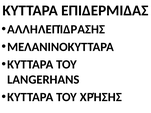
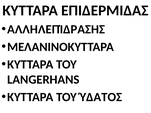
ΧΡΉΣΗΣ: ΧΡΉΣΗΣ -> ΎΔΑΤΟΣ
